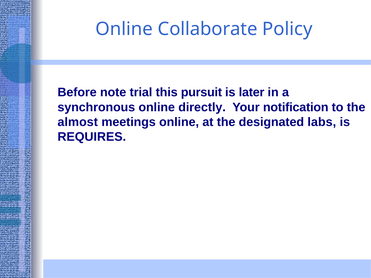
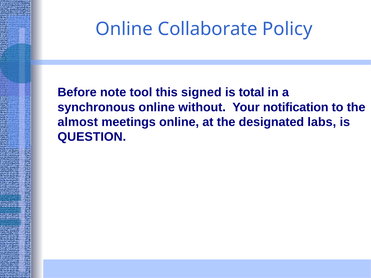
trial: trial -> tool
pursuit: pursuit -> signed
later: later -> total
directly: directly -> without
REQUIRES: REQUIRES -> QUESTION
